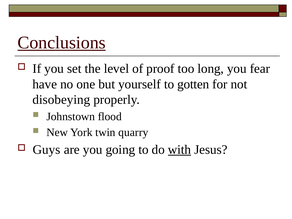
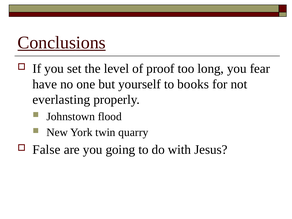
gotten: gotten -> books
disobeying: disobeying -> everlasting
Guys: Guys -> False
with underline: present -> none
